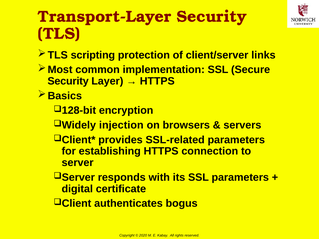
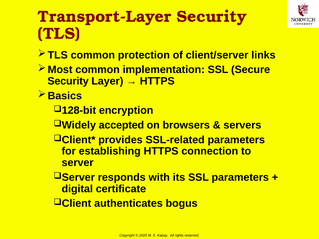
scripting at (93, 55): scripting -> common
injection: injection -> accepted
